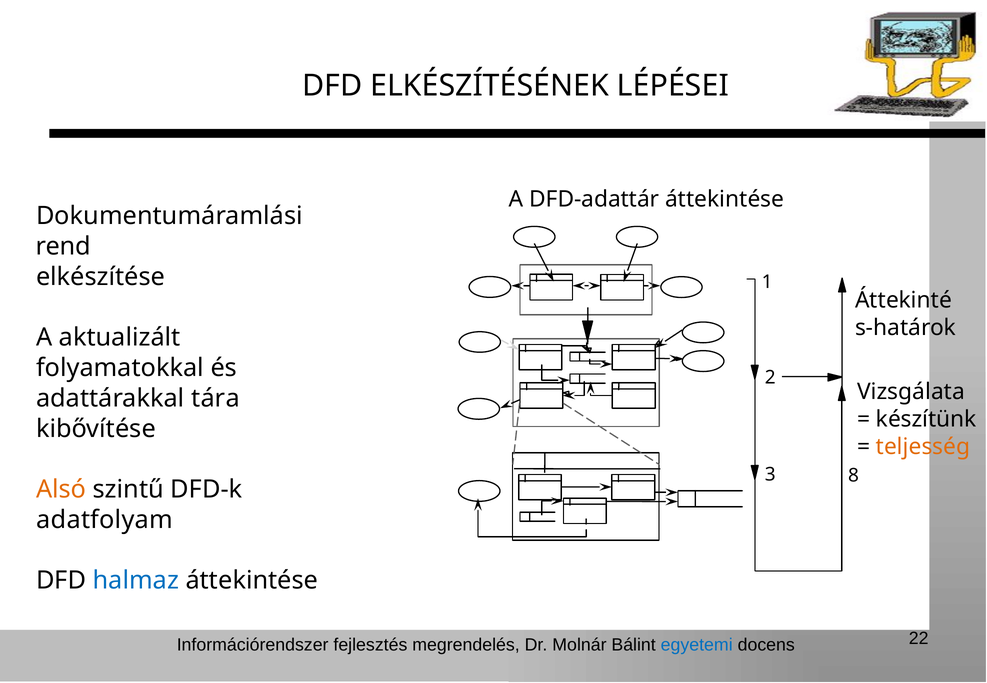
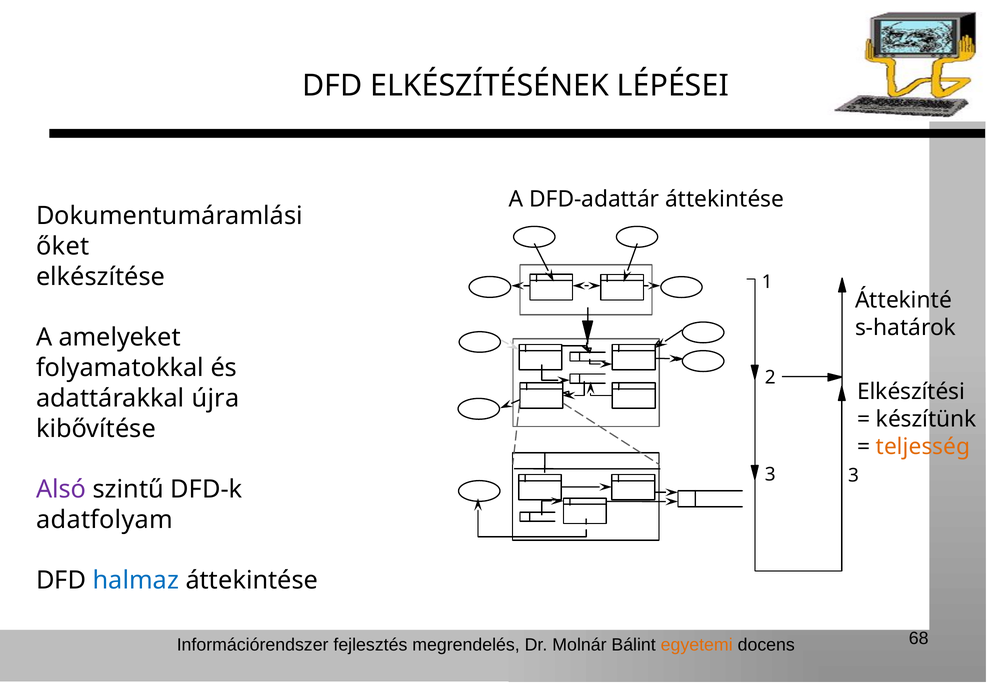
rend: rend -> őket
aktualizált: aktualizált -> amelyeket
Vizsgálata: Vizsgálata -> Elkészítési
tára: tára -> újra
3 8: 8 -> 3
Alsó colour: orange -> purple
egyetemi colour: blue -> orange
22: 22 -> 68
